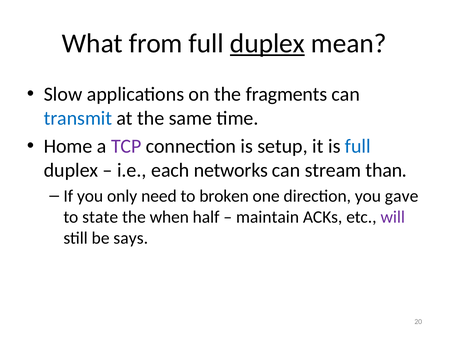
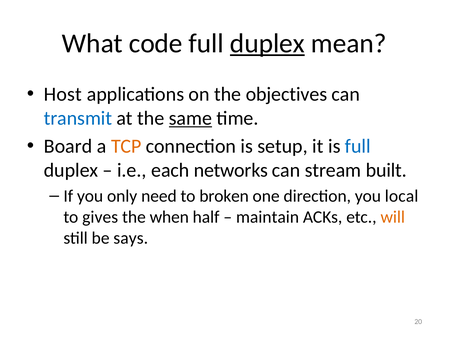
from: from -> code
Slow: Slow -> Host
fragments: fragments -> objectives
same underline: none -> present
Home: Home -> Board
TCP colour: purple -> orange
than: than -> built
gave: gave -> local
state: state -> gives
will colour: purple -> orange
